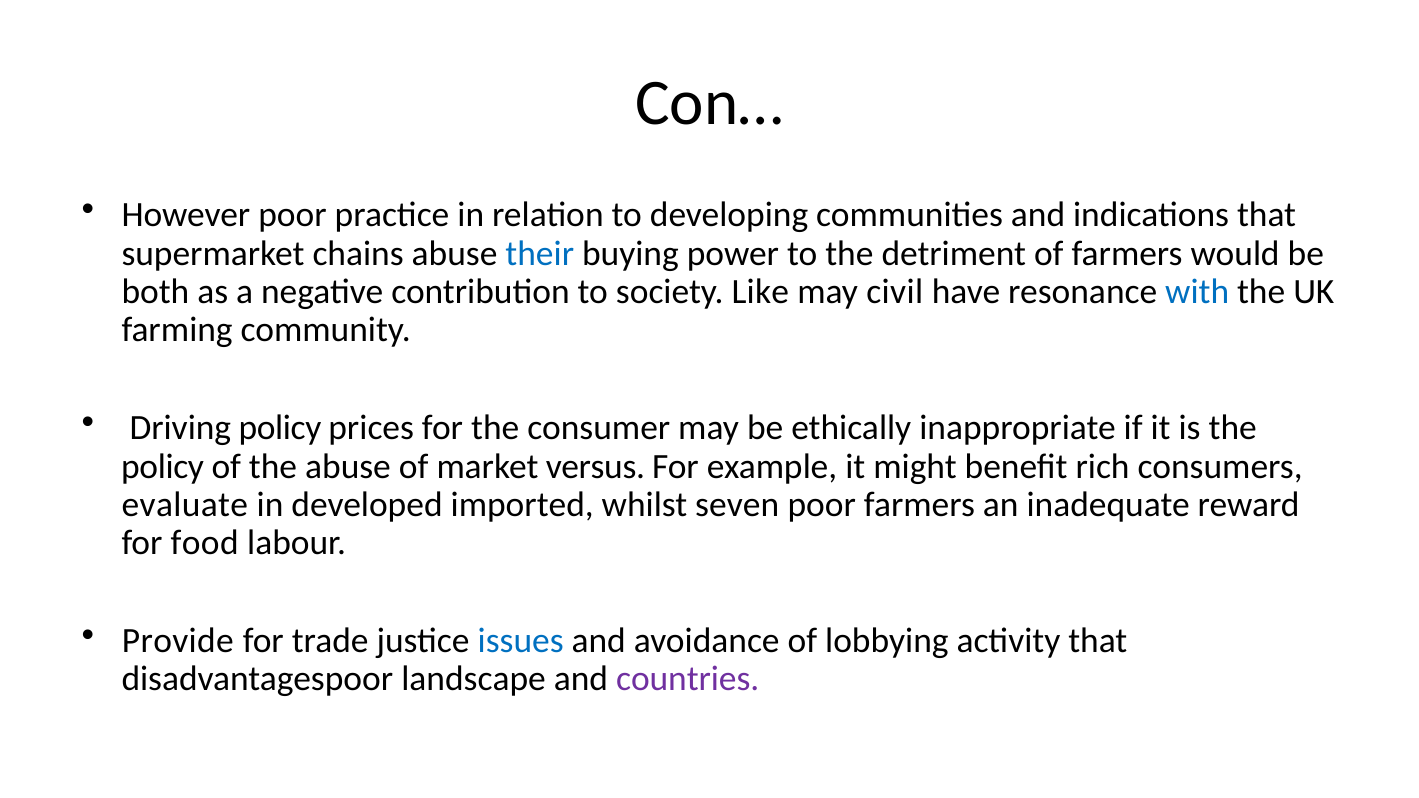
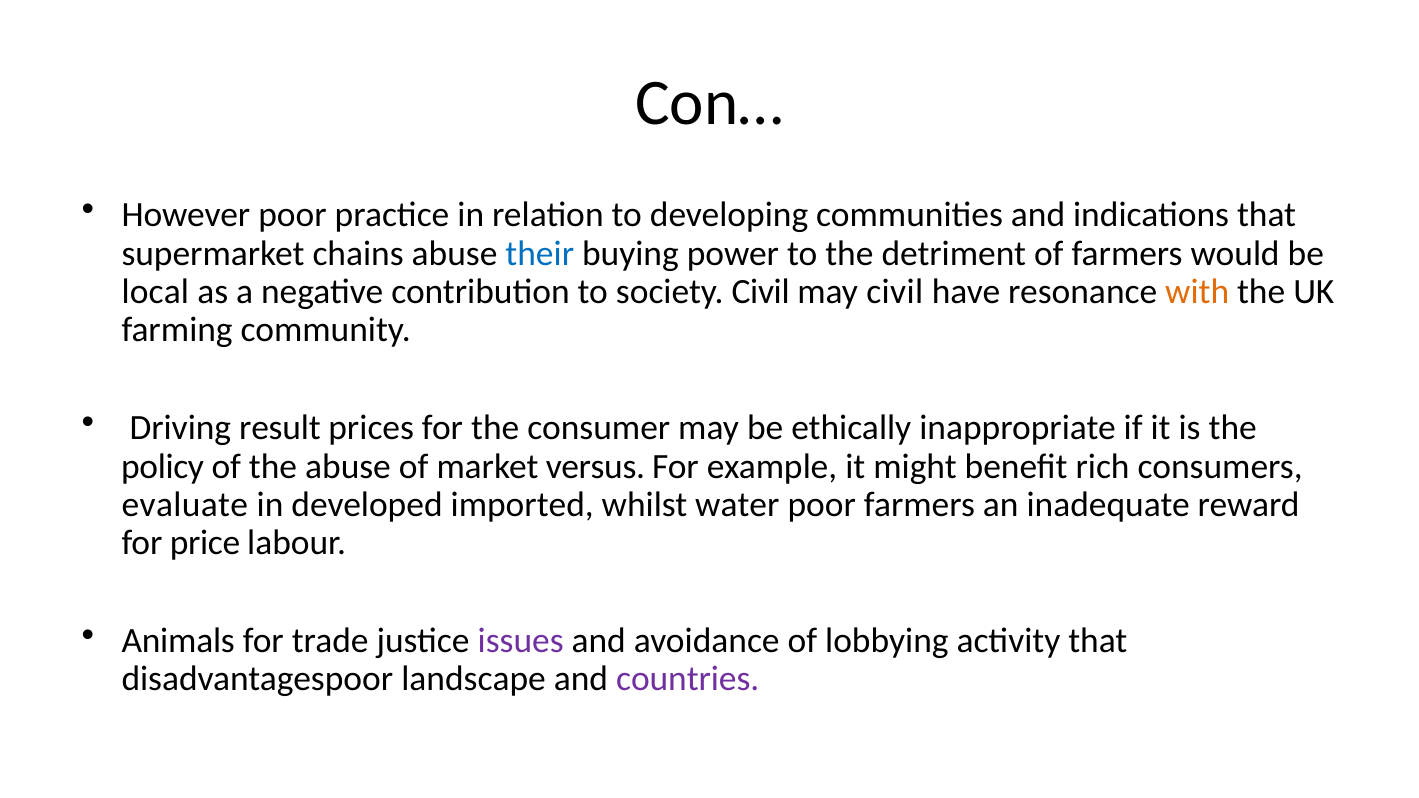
both: both -> local
society Like: Like -> Civil
with colour: blue -> orange
Driving policy: policy -> result
seven: seven -> water
food: food -> price
Provide: Provide -> Animals
issues colour: blue -> purple
